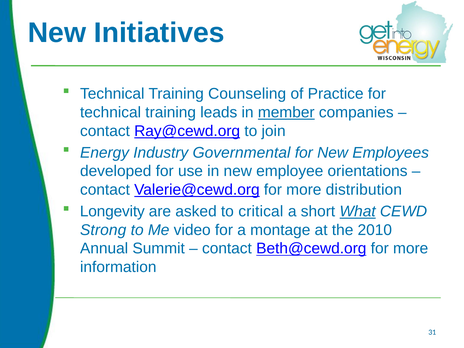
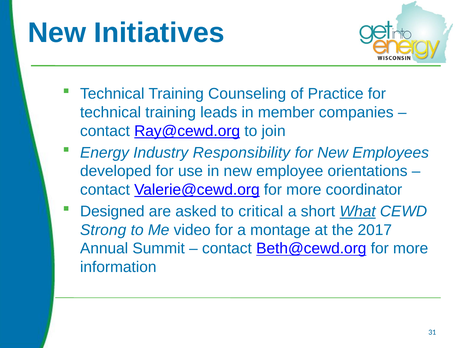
member underline: present -> none
Governmental: Governmental -> Responsibility
distribution: distribution -> coordinator
Longevity: Longevity -> Designed
2010: 2010 -> 2017
